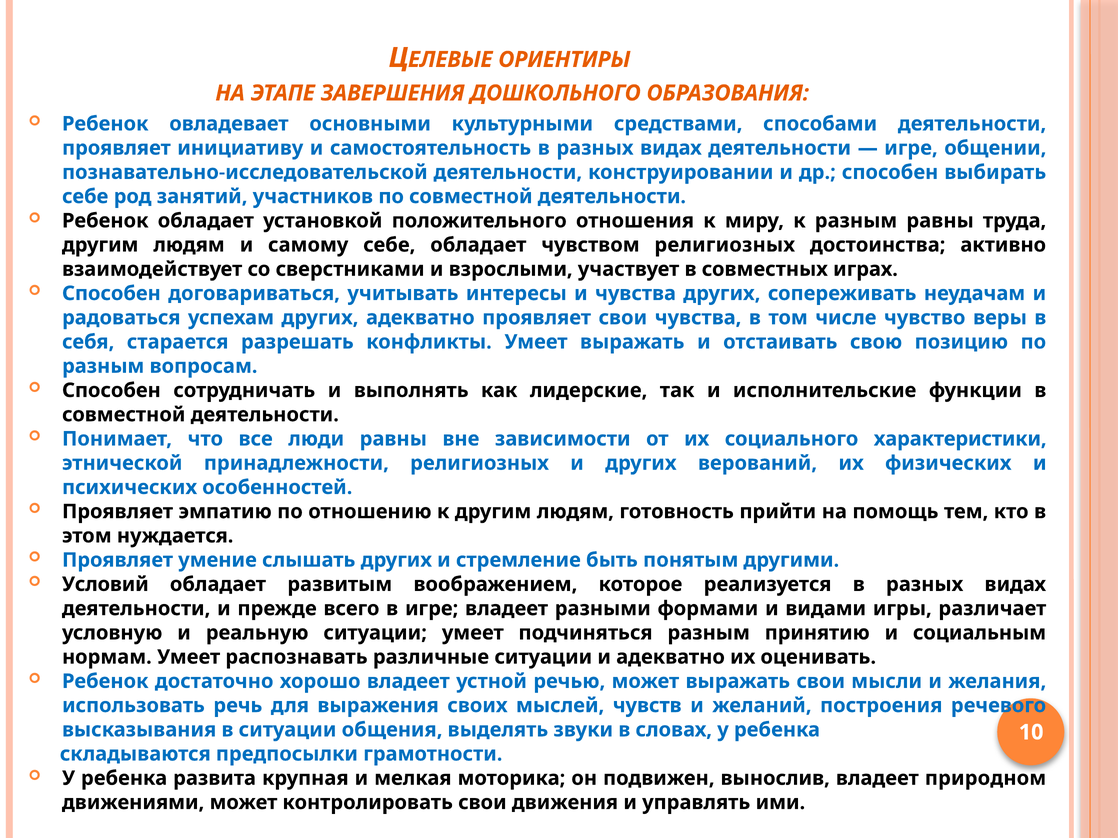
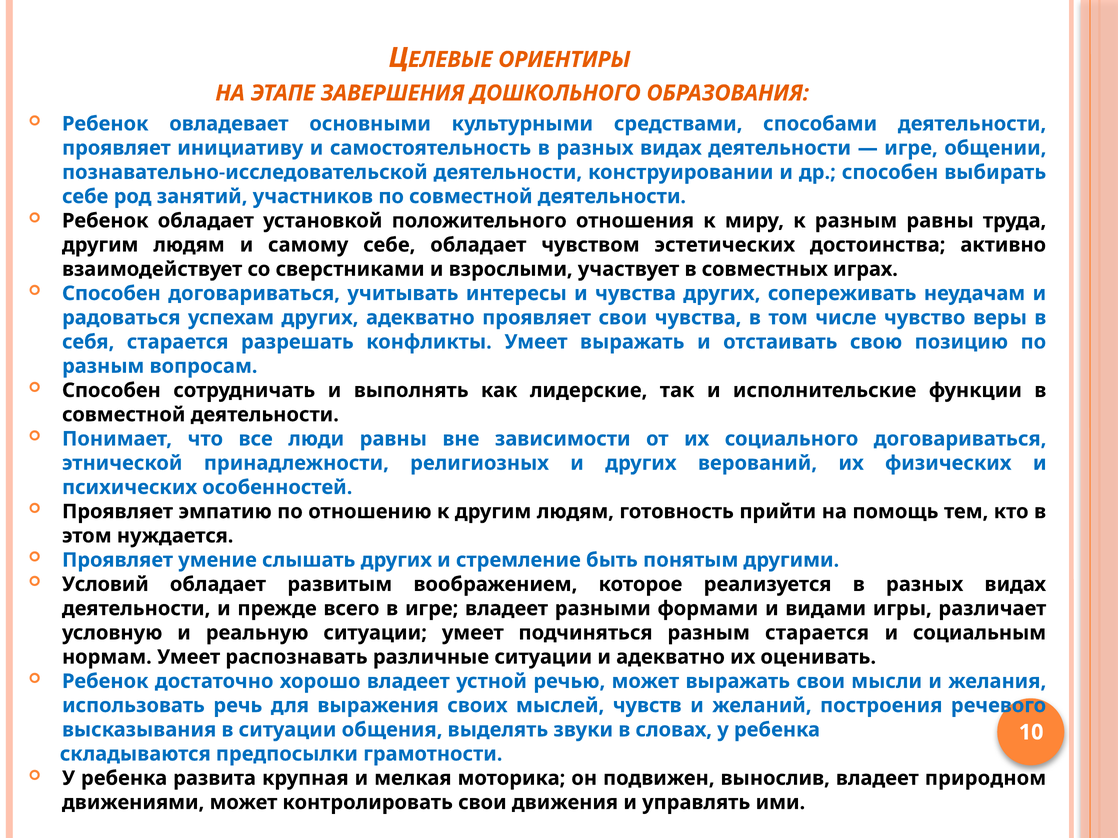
чувством религиозных: религиозных -> эстетических
социального характеристики: характеристики -> договариваться
разным принятию: принятию -> старается
